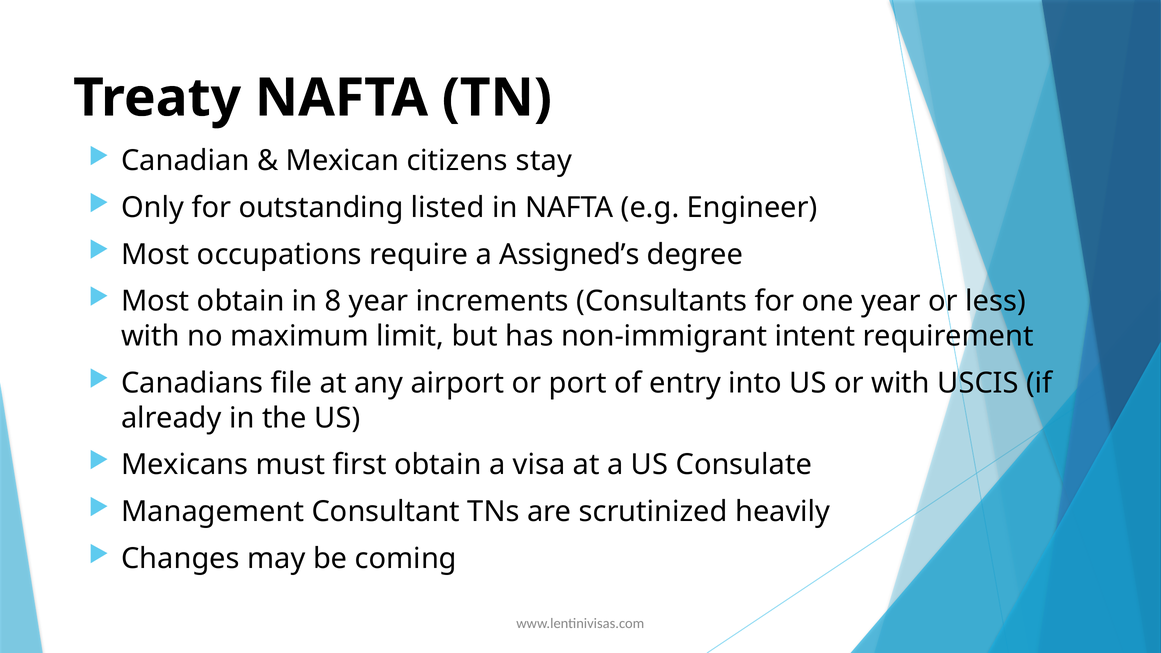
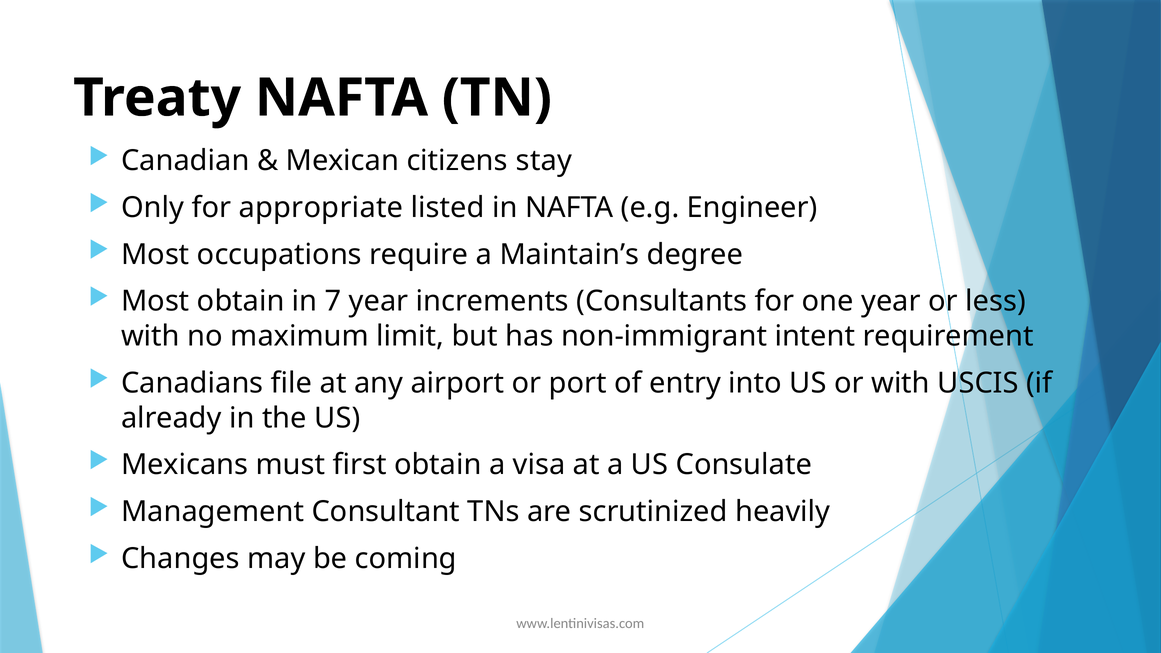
outstanding: outstanding -> appropriate
Assigned’s: Assigned’s -> Maintain’s
8: 8 -> 7
